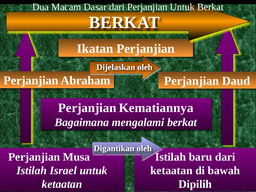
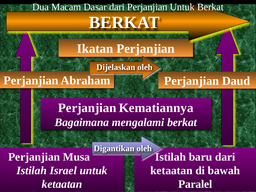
Dipilih: Dipilih -> Paralel
